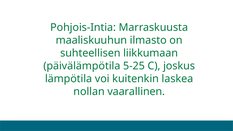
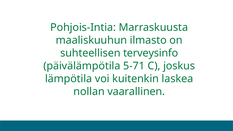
liikkumaan: liikkumaan -> terveysinfo
5-25: 5-25 -> 5-71
